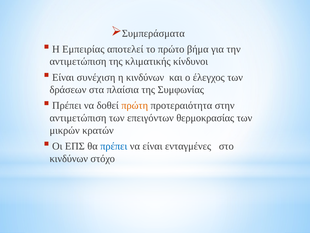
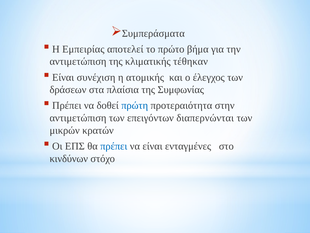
κίνδυνοι: κίνδυνοι -> τέθηκαν
η κινδύνων: κινδύνων -> ατομικής
πρώτη colour: orange -> blue
θερμοκρασίας: θερμοκρασίας -> διαπερνώνται
